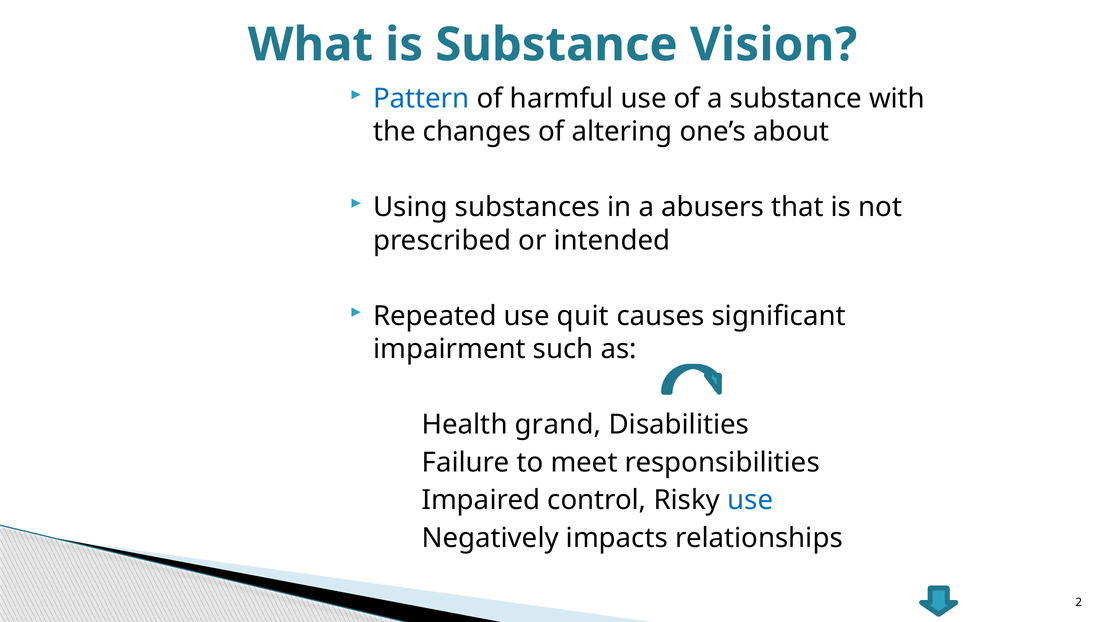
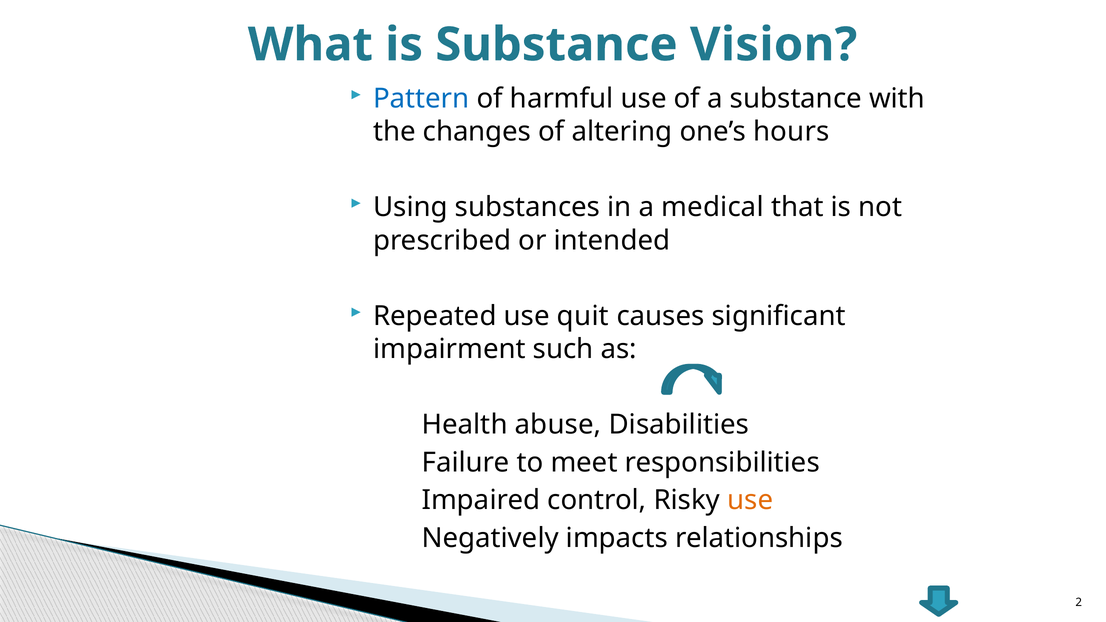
about: about -> hours
abusers: abusers -> medical
grand: grand -> abuse
use at (750, 500) colour: blue -> orange
